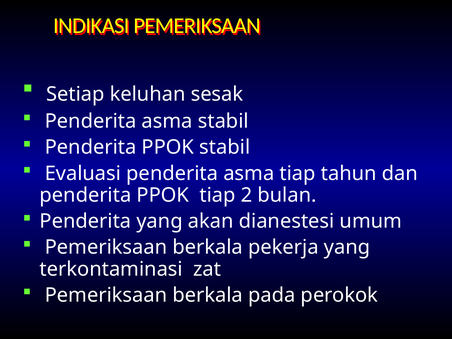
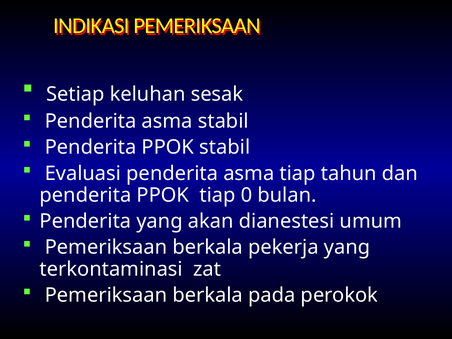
2: 2 -> 0
